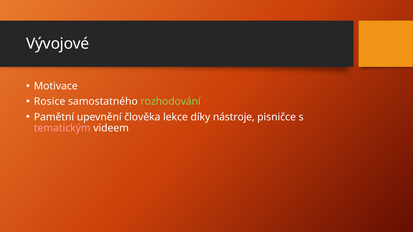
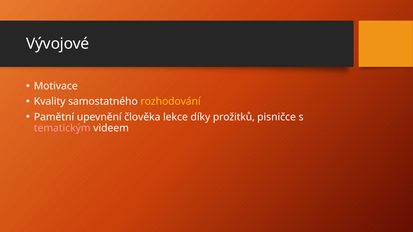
Rosice: Rosice -> Kvality
rozhodování colour: light green -> yellow
nástroje: nástroje -> prožitků
